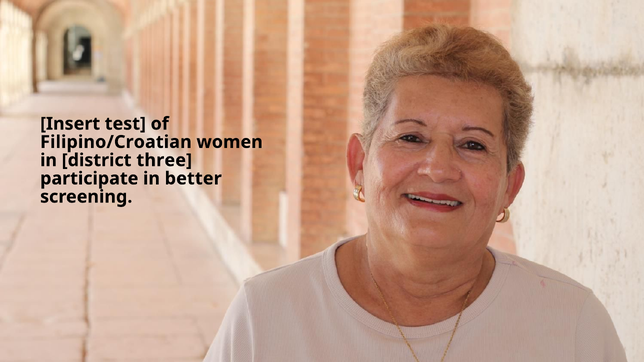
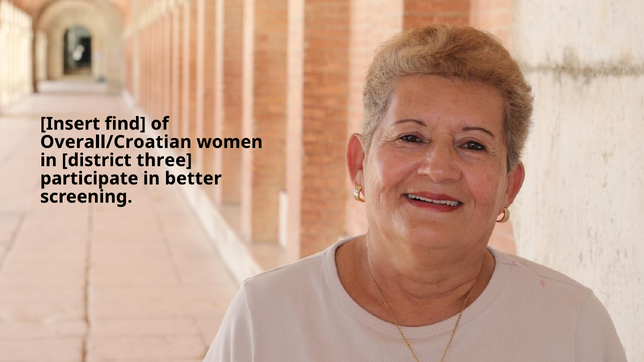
test: test -> find
Filipino/Croatian: Filipino/Croatian -> Overall/Croatian
